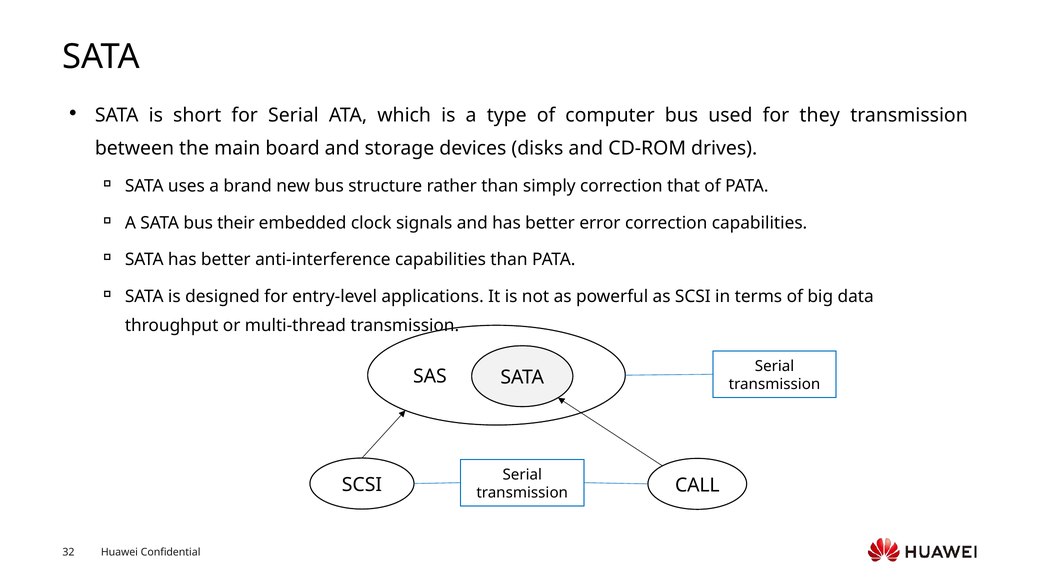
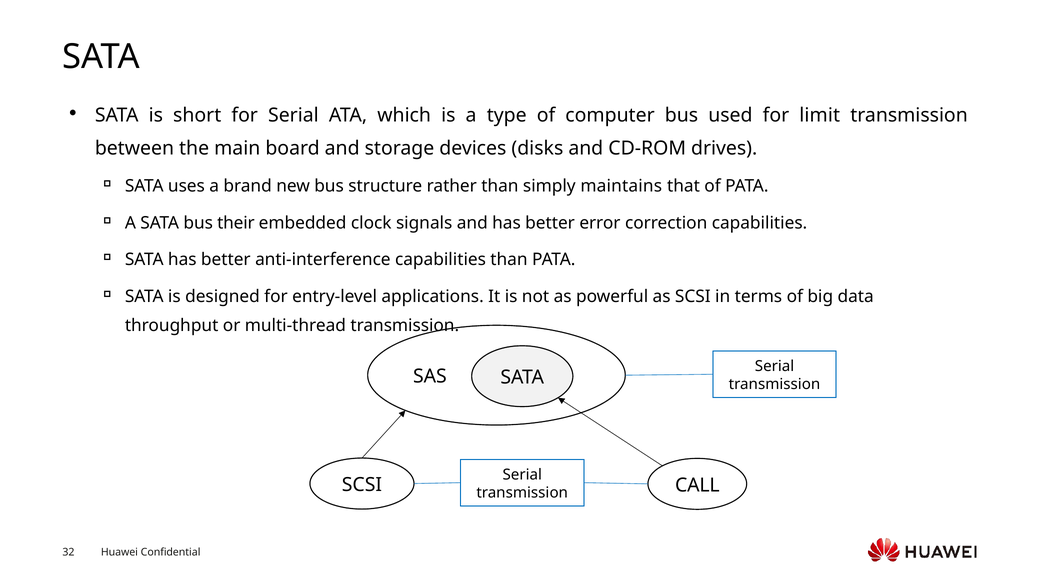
they: they -> limit
simply correction: correction -> maintains
